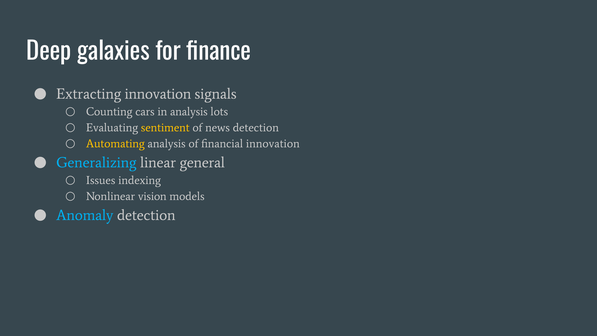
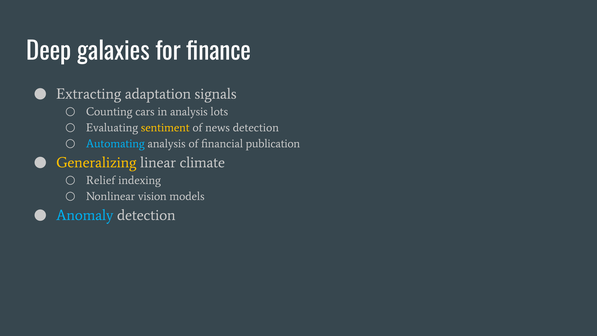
Extracting innovation: innovation -> adaptation
Automating colour: yellow -> light blue
financial innovation: innovation -> publication
Generalizing colour: light blue -> yellow
general: general -> climate
Issues: Issues -> Relief
